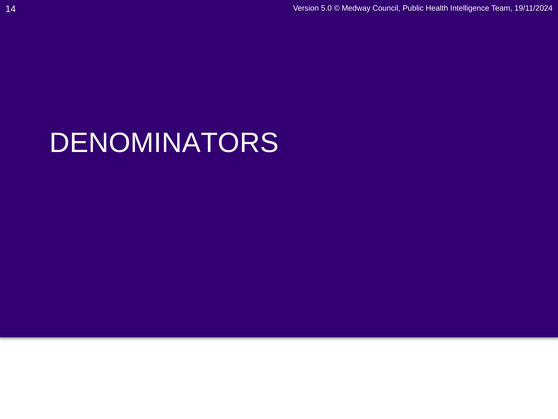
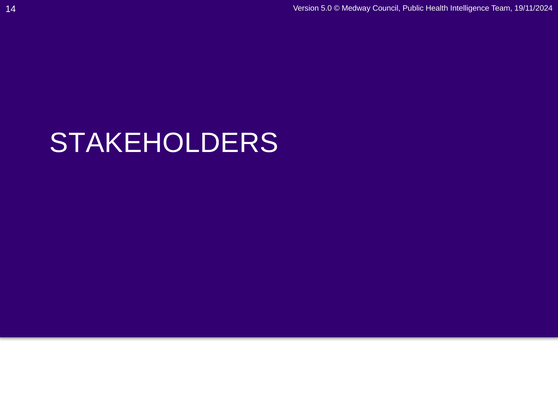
DENOMINATORS: DENOMINATORS -> STAKEHOLDERS
